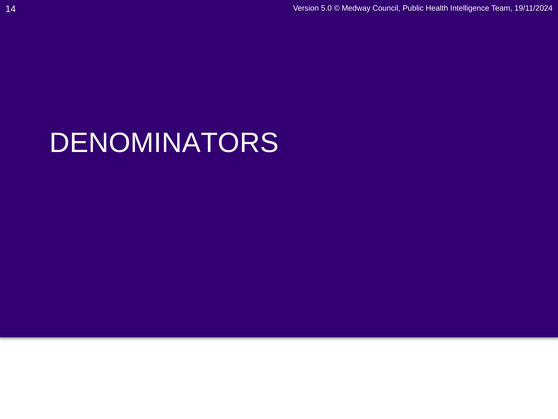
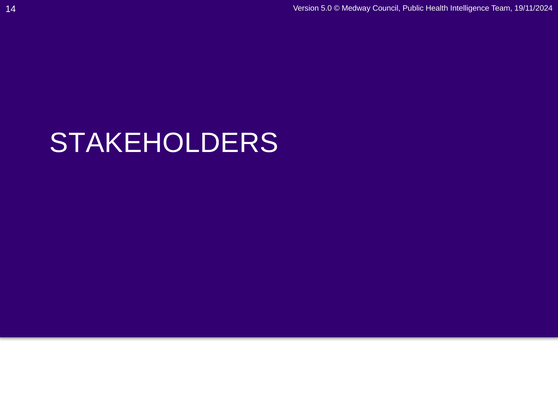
DENOMINATORS: DENOMINATORS -> STAKEHOLDERS
